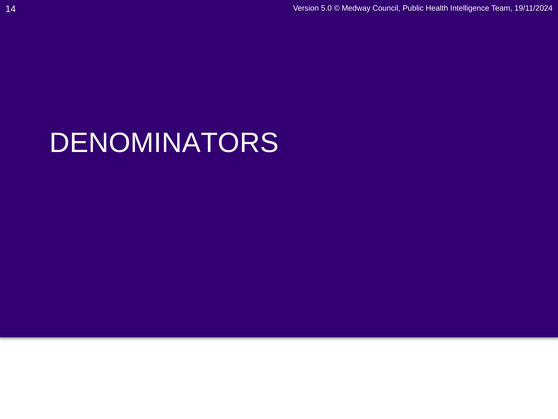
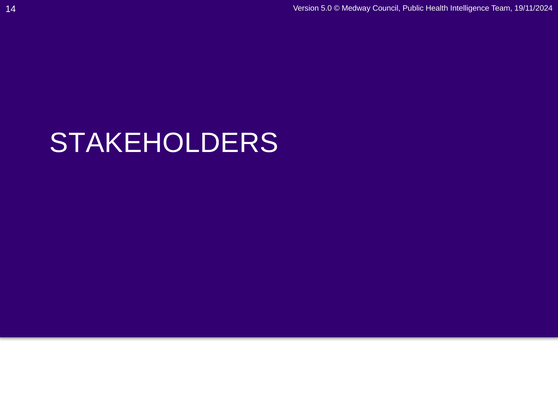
DENOMINATORS: DENOMINATORS -> STAKEHOLDERS
